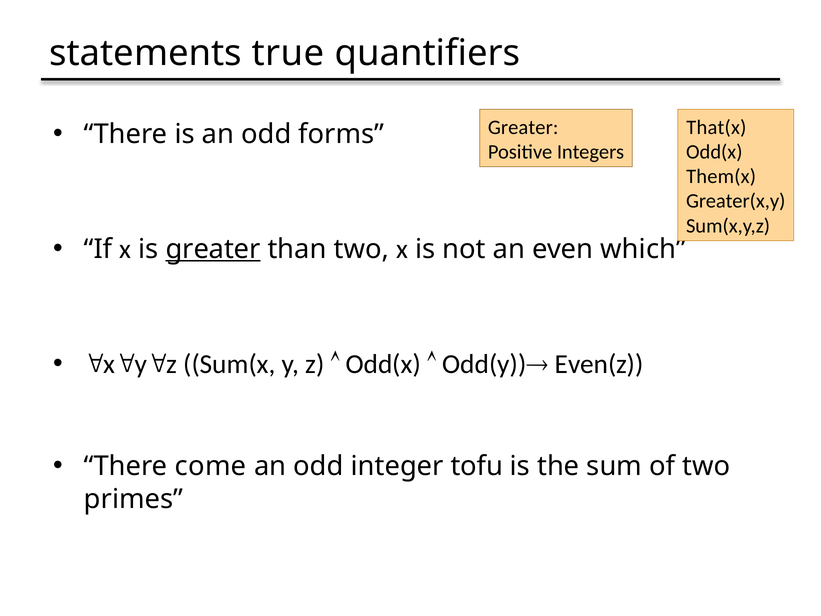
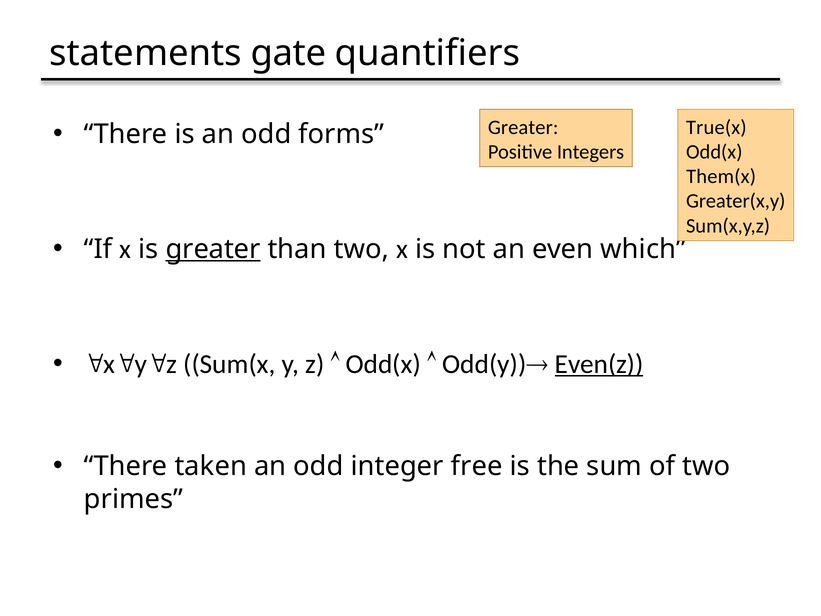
true: true -> gate
That(x: That(x -> True(x
Even(z underline: none -> present
come: come -> taken
tofu: tofu -> free
